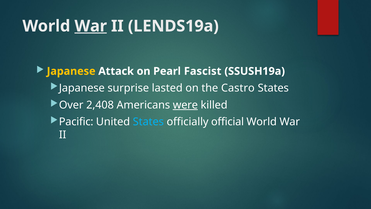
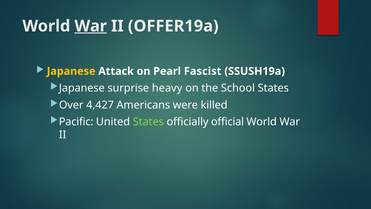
LENDS19a: LENDS19a -> OFFER19a
lasted: lasted -> heavy
Castro: Castro -> School
2,408: 2,408 -> 4,427
were underline: present -> none
States at (148, 122) colour: light blue -> light green
